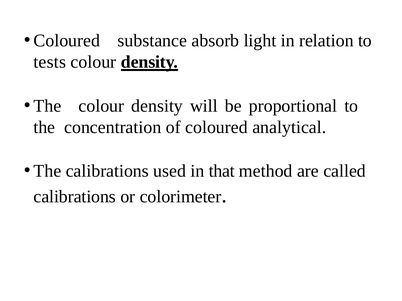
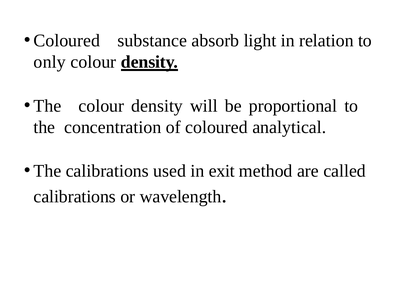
tests: tests -> only
that: that -> exit
colorimeter: colorimeter -> wavelength
